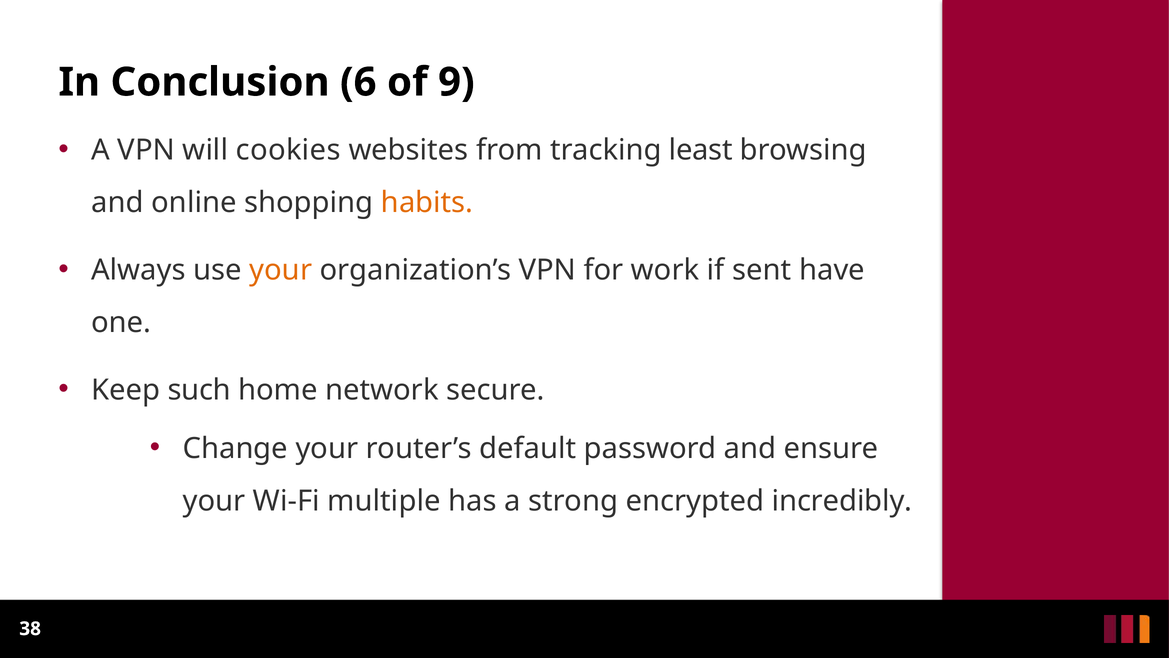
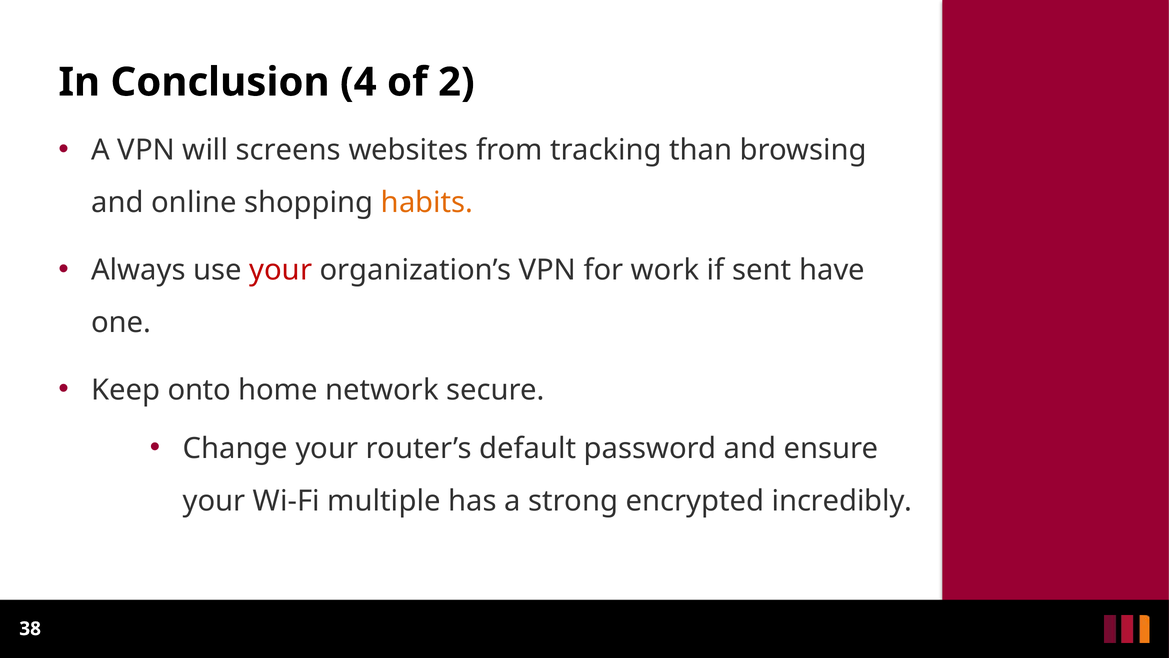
6: 6 -> 4
9: 9 -> 2
cookies: cookies -> screens
least: least -> than
your at (281, 270) colour: orange -> red
such: such -> onto
